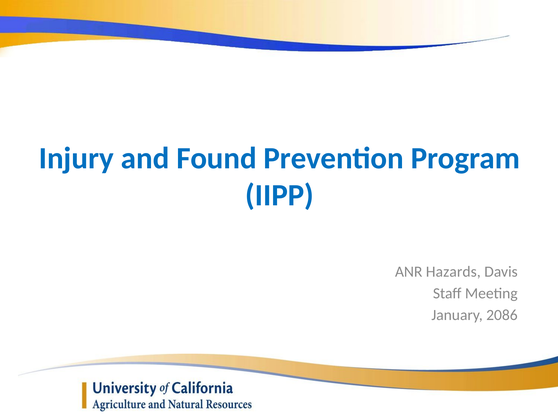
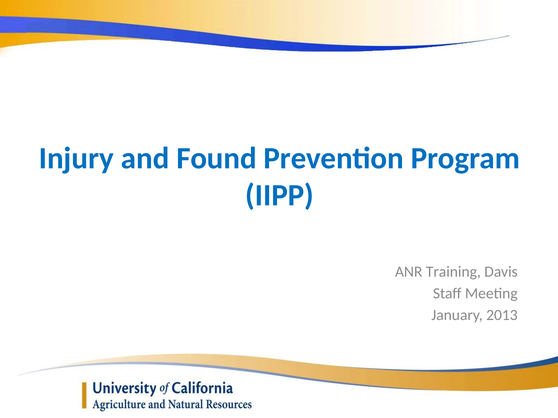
Hazards: Hazards -> Training
2086: 2086 -> 2013
